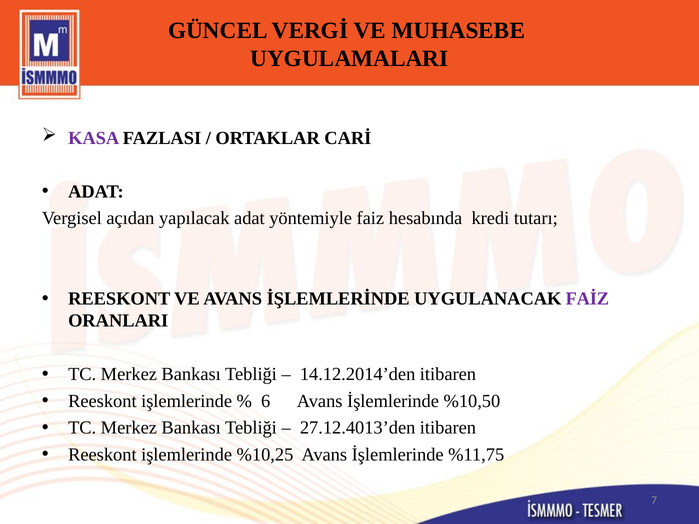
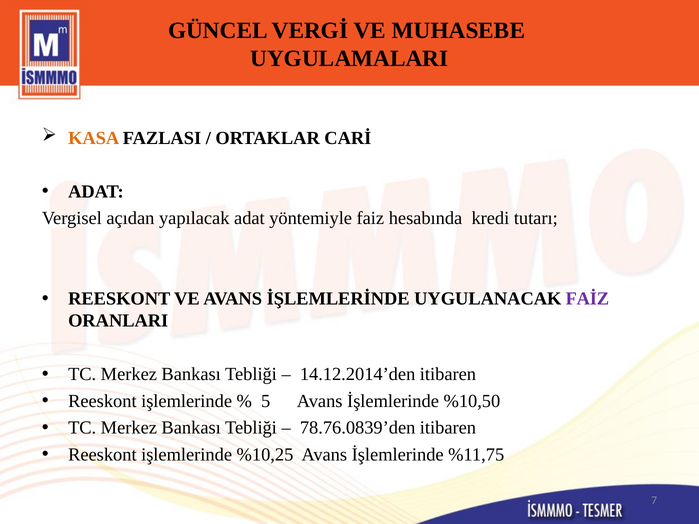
KASA colour: purple -> orange
6: 6 -> 5
27.12.4013’den: 27.12.4013’den -> 78.76.0839’den
